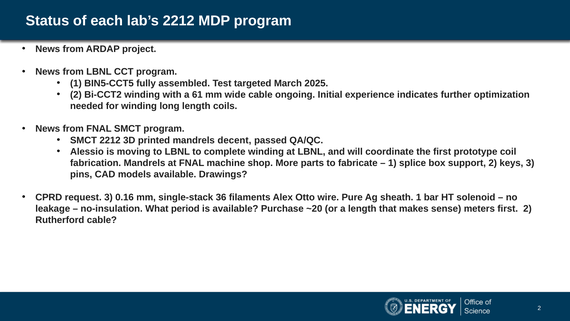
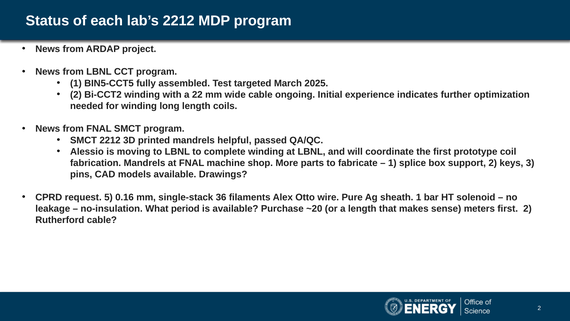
61: 61 -> 22
decent: decent -> helpful
request 3: 3 -> 5
